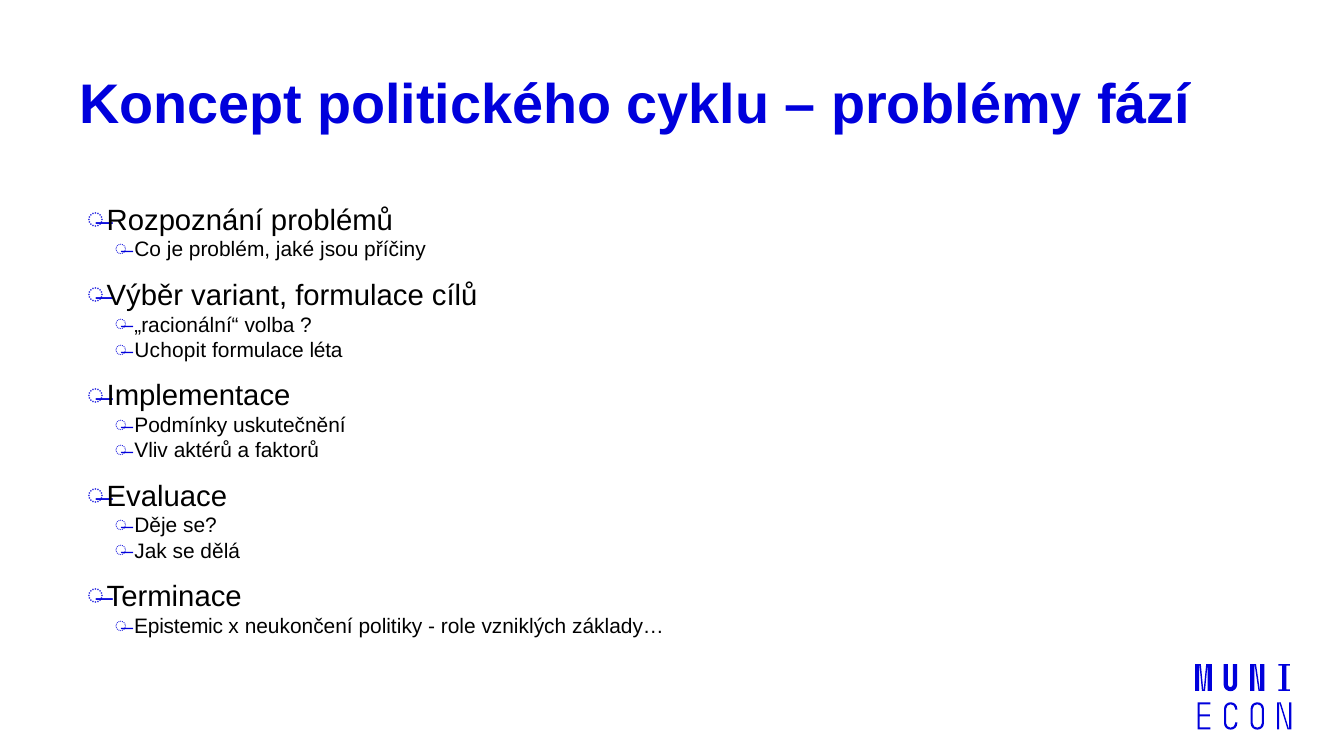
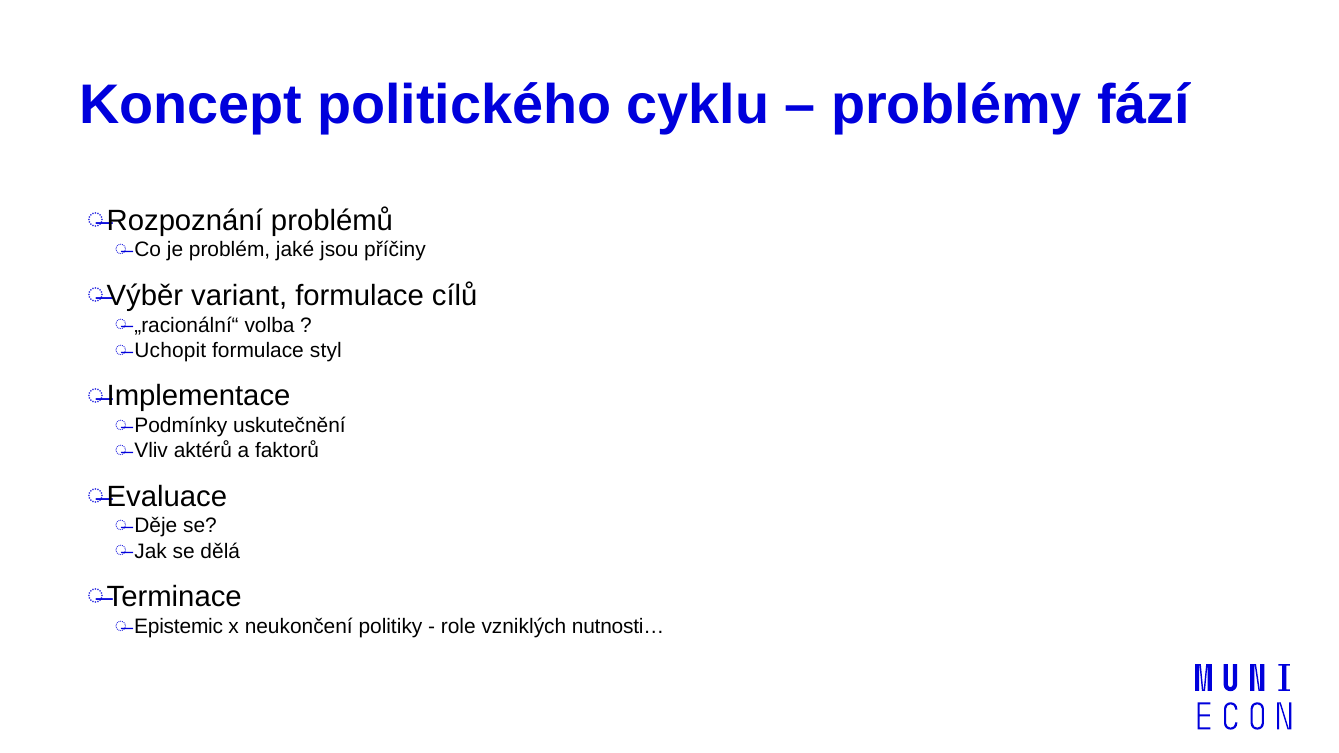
léta: léta -> styl
základy…: základy… -> nutnosti…
